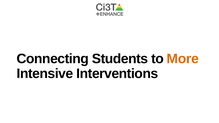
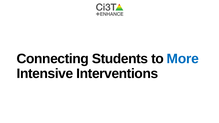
More colour: orange -> blue
